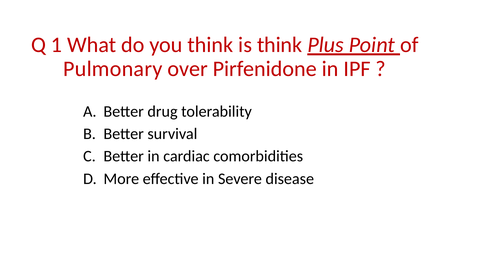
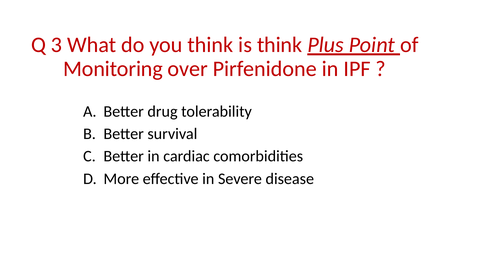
1: 1 -> 3
Pulmonary: Pulmonary -> Monitoring
